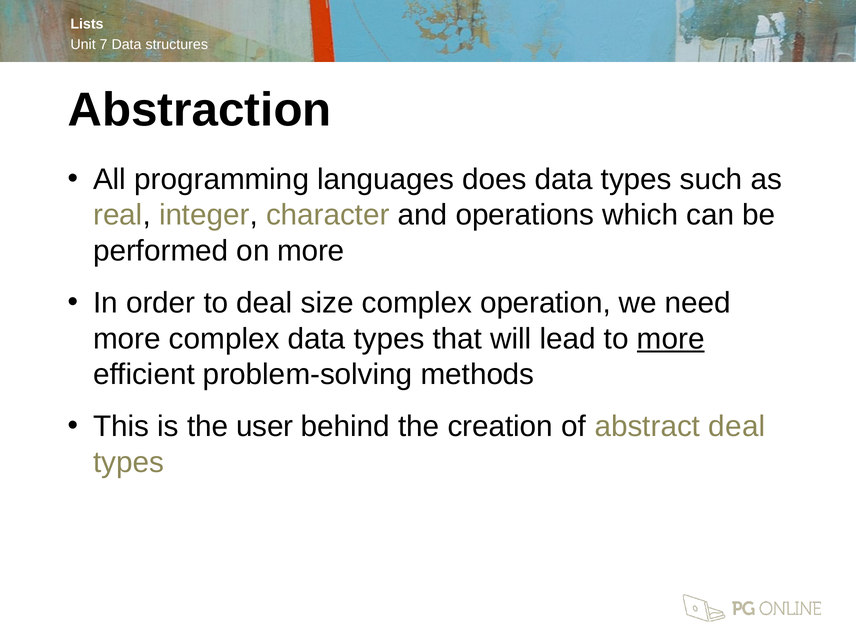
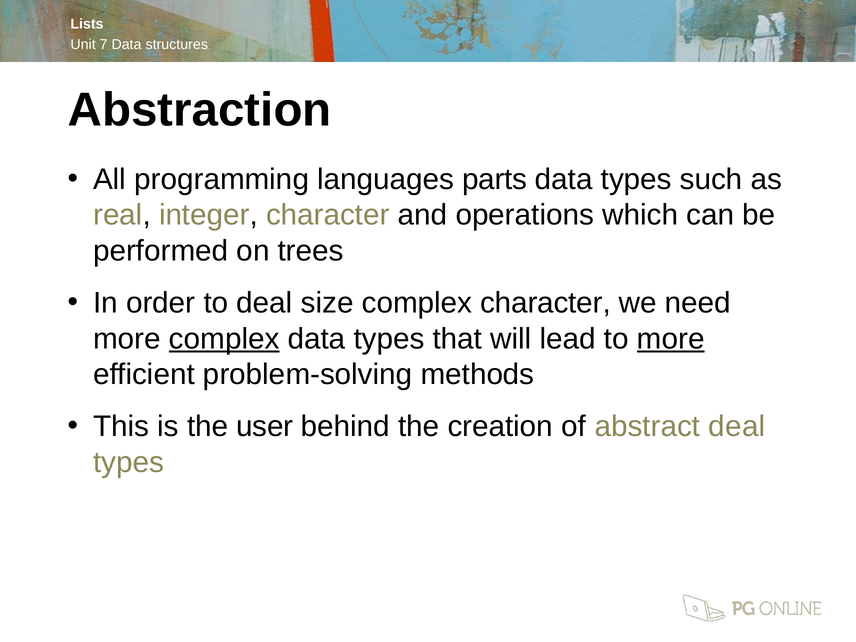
does: does -> parts
on more: more -> trees
complex operation: operation -> character
complex at (224, 339) underline: none -> present
